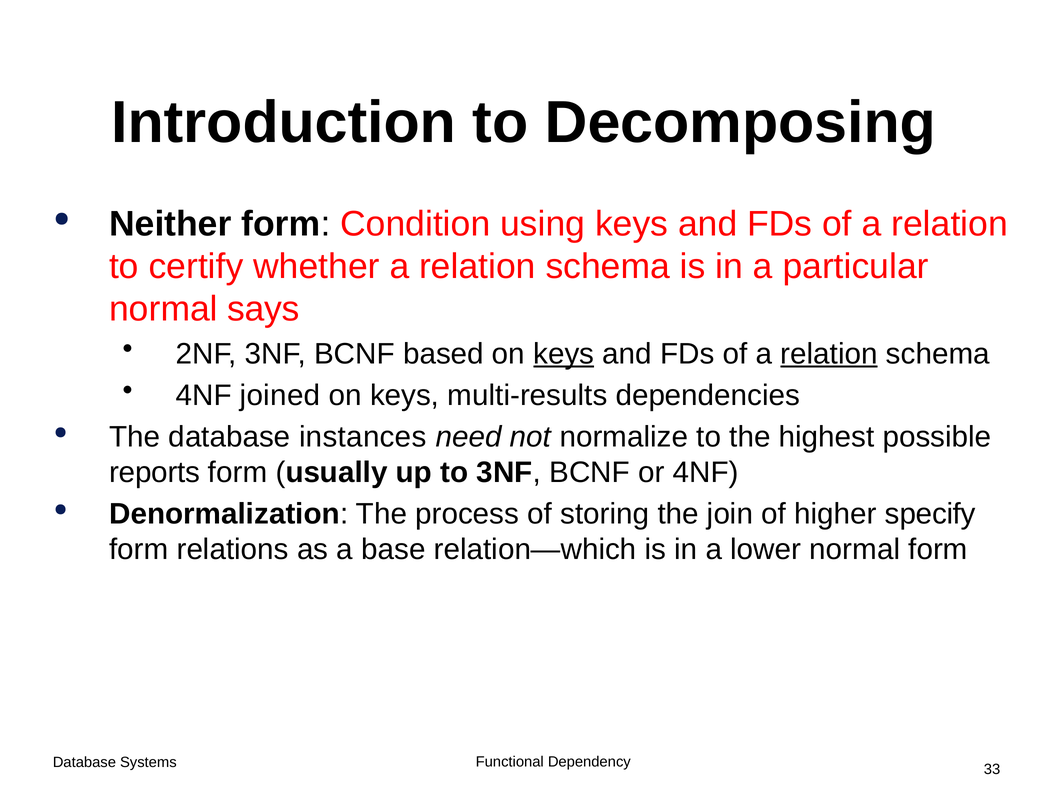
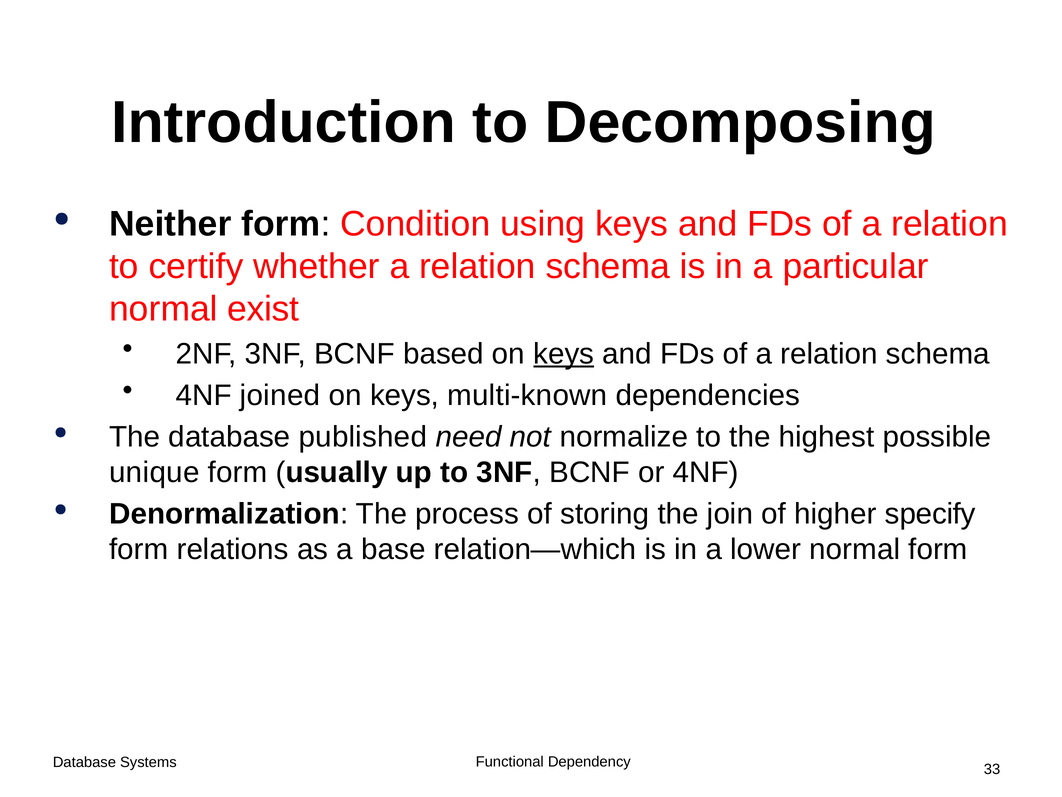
says: says -> exist
relation at (829, 354) underline: present -> none
multi-results: multi-results -> multi-known
instances: instances -> published
reports: reports -> unique
